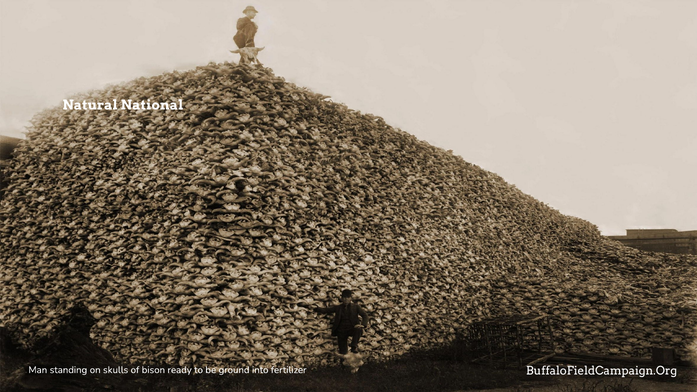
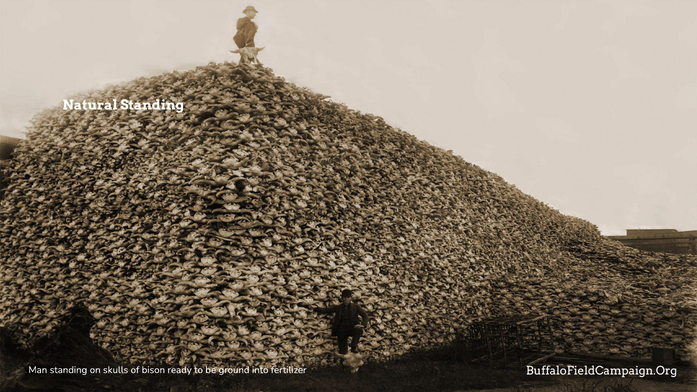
Natural National: National -> Standing
